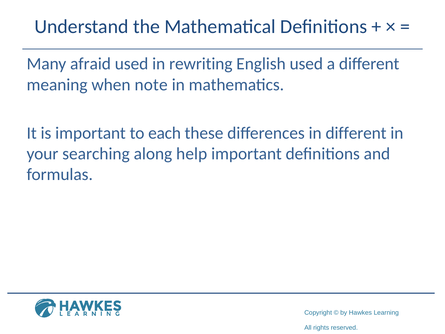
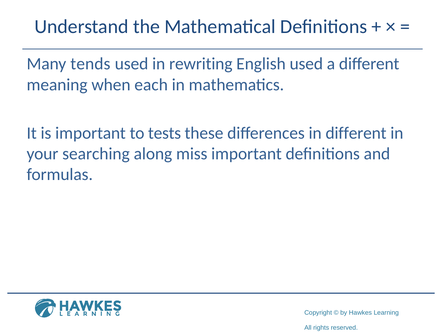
afraid: afraid -> tends
note: note -> each
each: each -> tests
help: help -> miss
